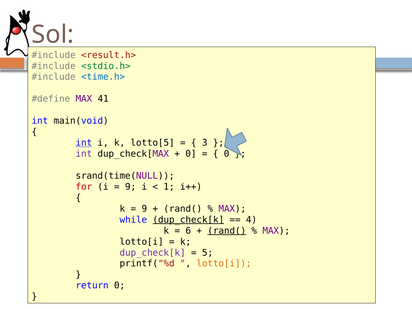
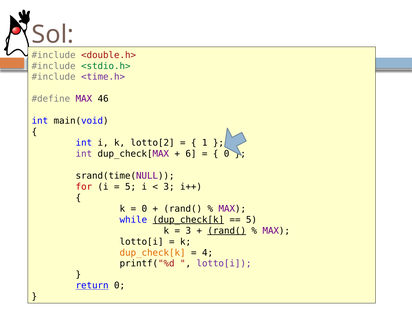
<result.h>: <result.h> -> <double.h>
<time.h> colour: blue -> purple
41: 41 -> 46
int at (84, 143) underline: present -> none
lotto[5: lotto[5 -> lotto[2
3: 3 -> 1
0 at (191, 154): 0 -> 6
9 at (131, 187): 9 -> 5
1 at (169, 187): 1 -> 3
9 at (144, 209): 9 -> 0
4 at (252, 220): 4 -> 5
6 at (188, 231): 6 -> 3
dup_check[k at (153, 253) colour: purple -> orange
5: 5 -> 4
lotto[i at (224, 264) colour: orange -> purple
return underline: none -> present
